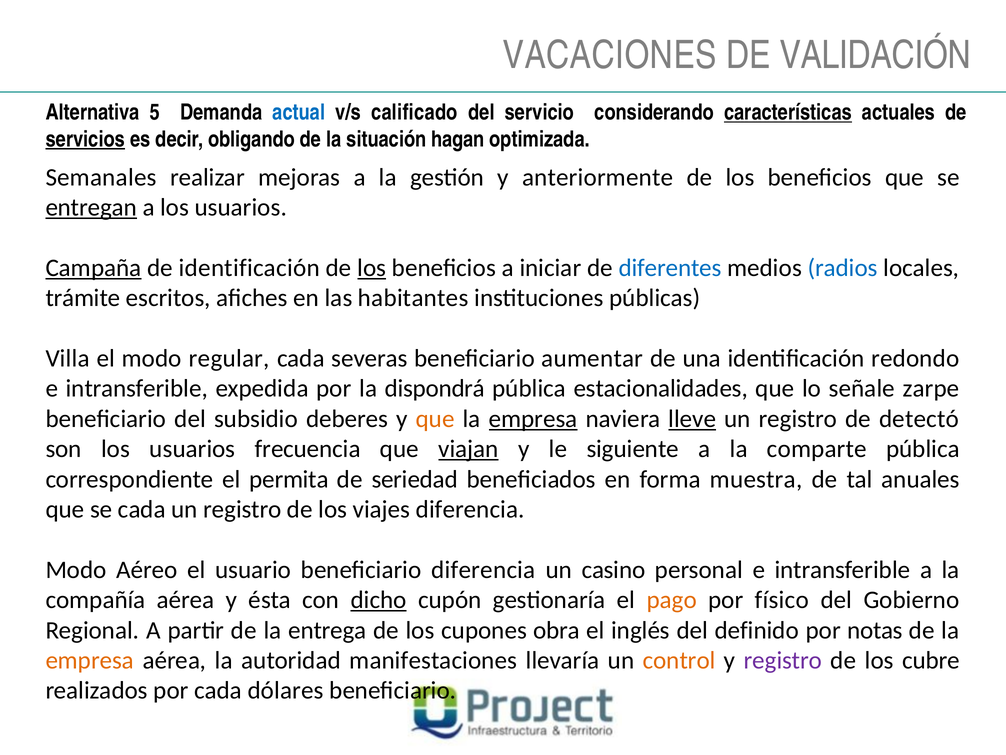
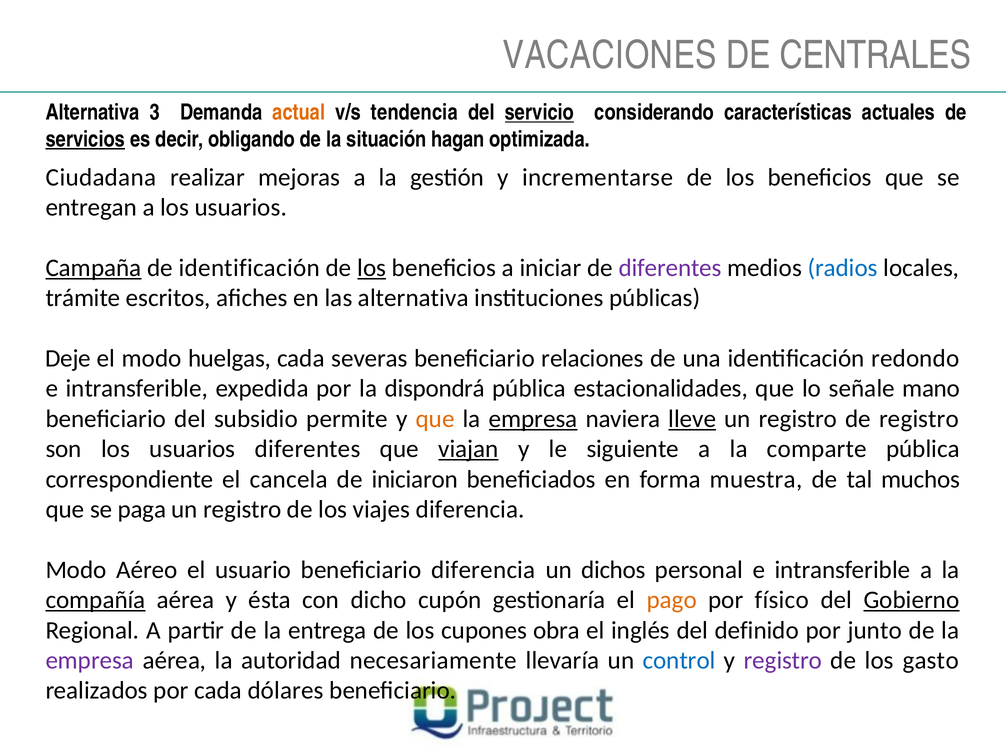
VALIDACIÓN: VALIDACIÓN -> CENTRALES
5: 5 -> 3
actual colour: blue -> orange
calificado: calificado -> tendencia
servicio underline: none -> present
características underline: present -> none
Semanales: Semanales -> Ciudadana
anteriormente: anteriormente -> incrementarse
entregan underline: present -> none
diferentes at (670, 268) colour: blue -> purple
las habitantes: habitantes -> alternativa
Villa: Villa -> Deje
regular: regular -> huelgas
aumentar: aumentar -> relaciones
zarpe: zarpe -> mano
deberes: deberes -> permite
de detectó: detectó -> registro
usuarios frecuencia: frecuencia -> diferentes
permita: permita -> cancela
seriedad: seriedad -> iniciaron
anuales: anuales -> muchos
se cada: cada -> paga
casino: casino -> dichos
compañía underline: none -> present
dicho underline: present -> none
Gobierno underline: none -> present
notas: notas -> junto
empresa at (90, 660) colour: orange -> purple
manifestaciones: manifestaciones -> necesariamente
control colour: orange -> blue
cubre: cubre -> gasto
